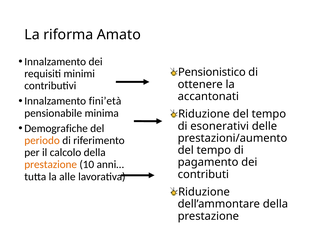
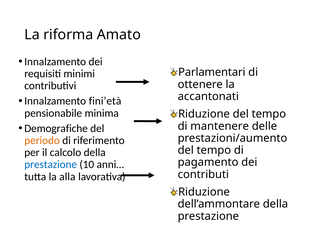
Pensionistico: Pensionistico -> Parlamentari
esonerativi: esonerativi -> mantenere
prestazione at (51, 164) colour: orange -> blue
alle: alle -> alla
